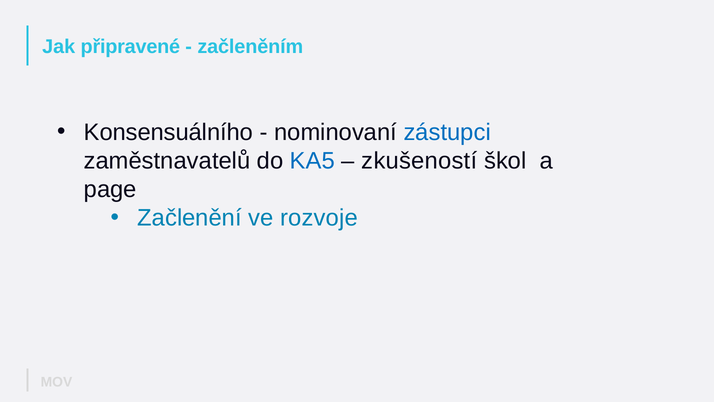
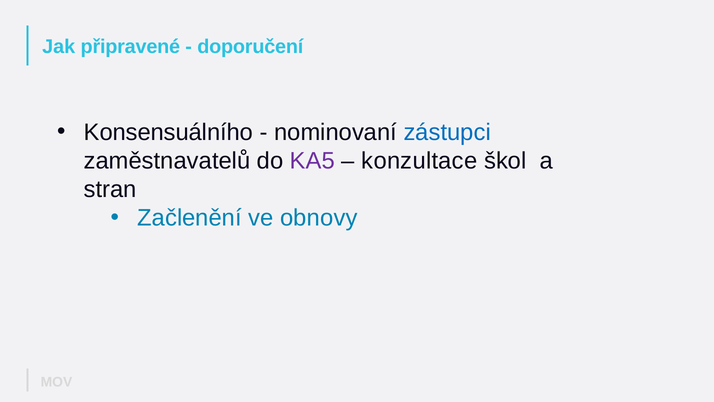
začleněním: začleněním -> doporučení
KA5 colour: blue -> purple
zkušeností: zkušeností -> konzultace
page: page -> stran
rozvoje: rozvoje -> obnovy
